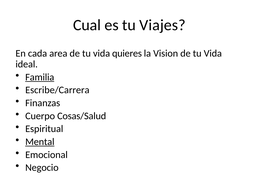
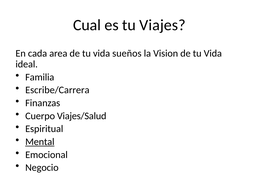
quieres: quieres -> sueños
Familia underline: present -> none
Cosas/Salud: Cosas/Salud -> Viajes/Salud
